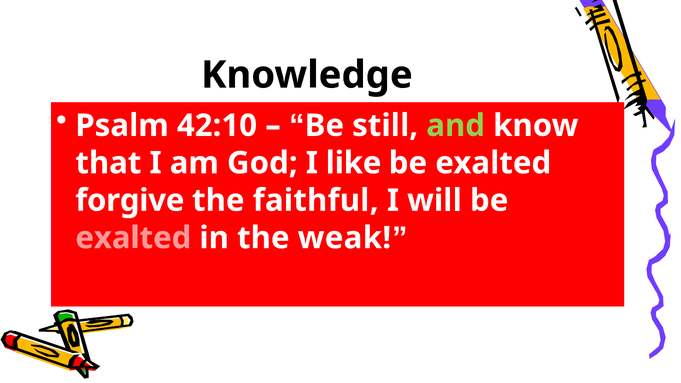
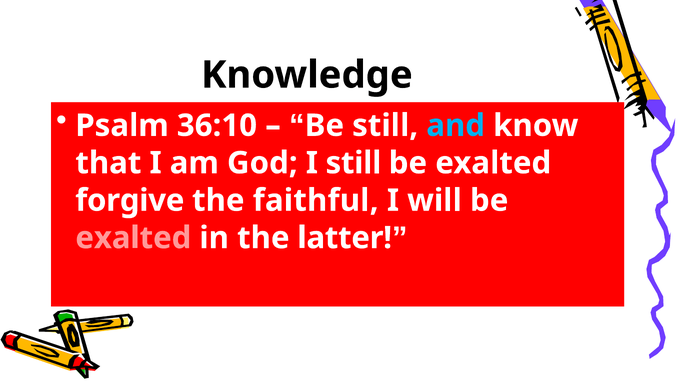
42:10: 42:10 -> 36:10
and colour: light green -> light blue
I like: like -> still
weak: weak -> latter
